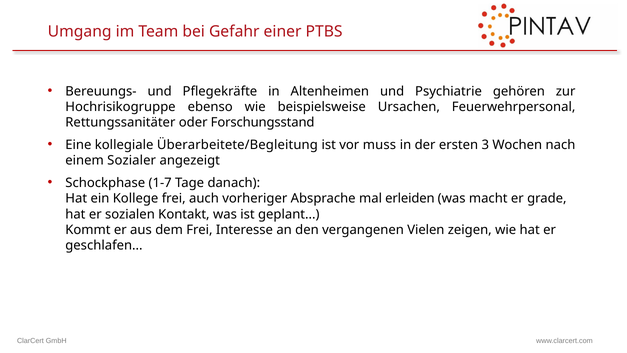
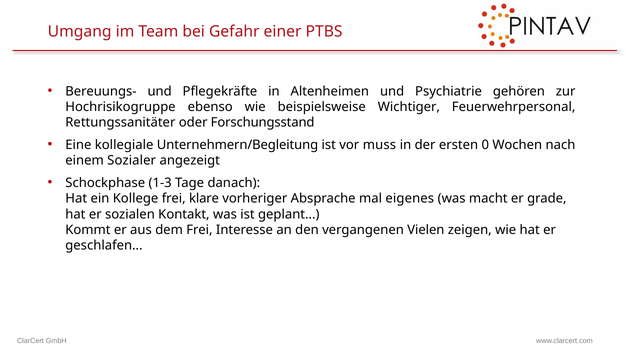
Ursachen: Ursachen -> Wichtiger
Überarbeitete/Begleitung: Überarbeitete/Begleitung -> Unternehmern/Begleitung
3: 3 -> 0
1-7: 1-7 -> 1-3
auch: auch -> klare
erleiden: erleiden -> eigenes
